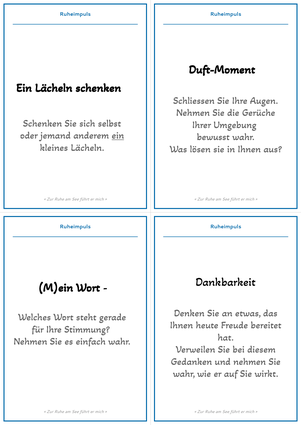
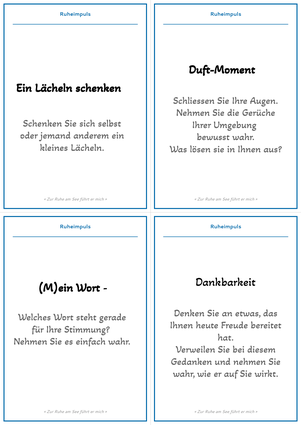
ein at (118, 136) underline: present -> none
